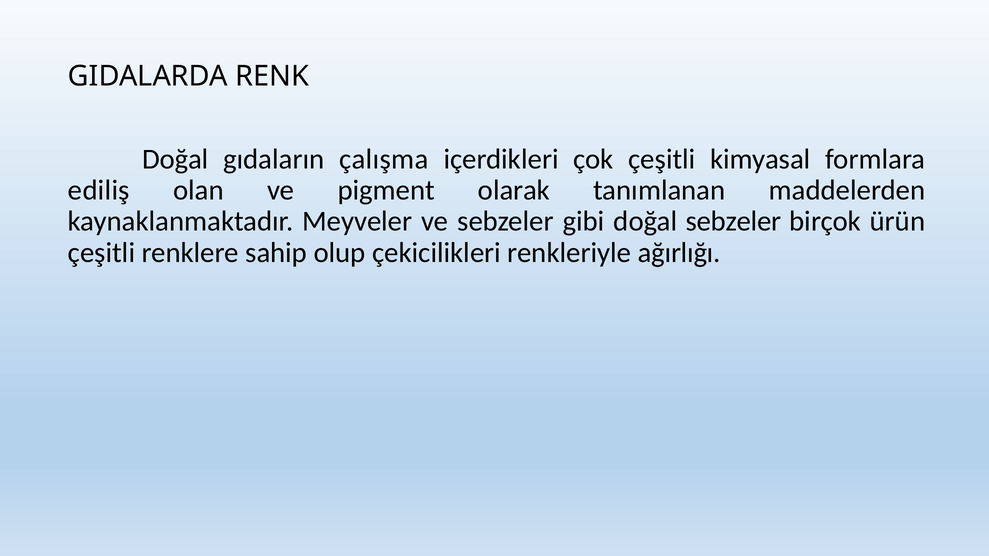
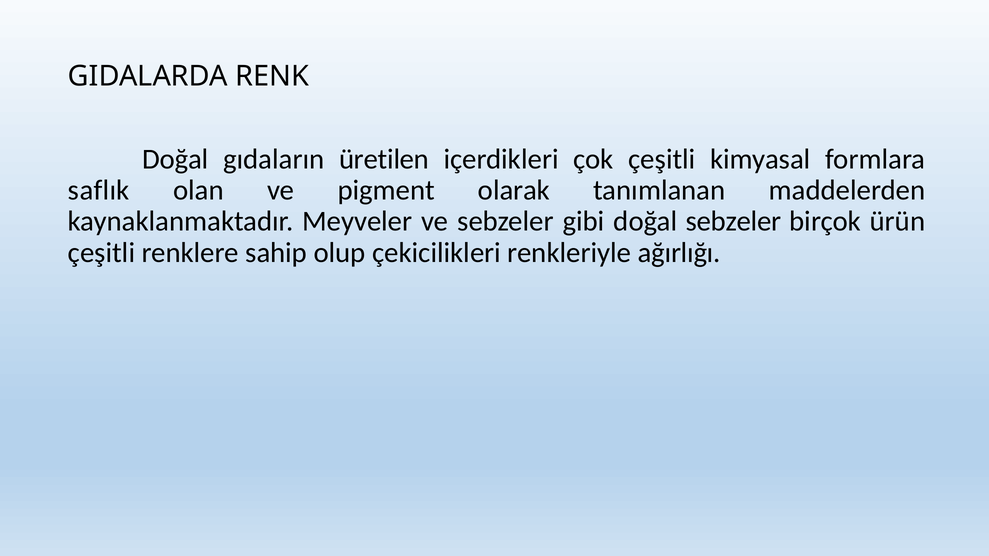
çalışma: çalışma -> üretilen
ediliş: ediliş -> saflık
